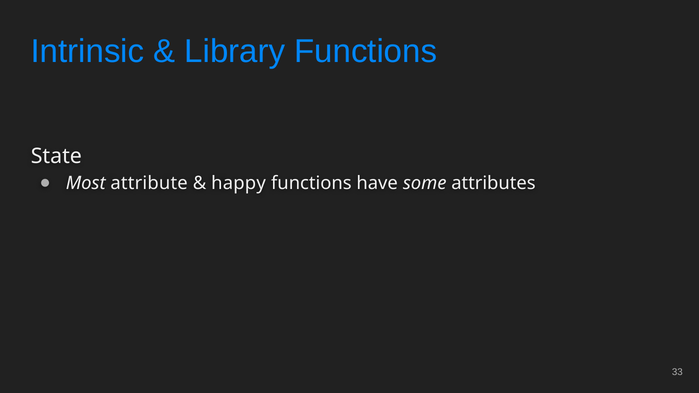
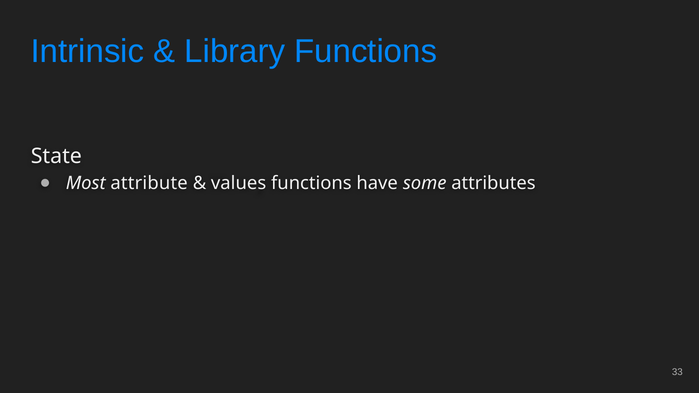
happy: happy -> values
